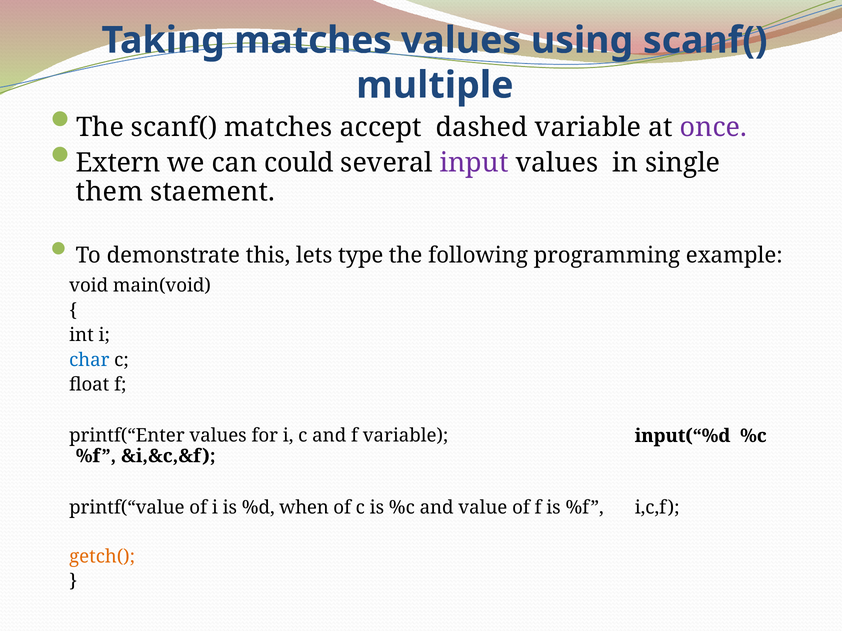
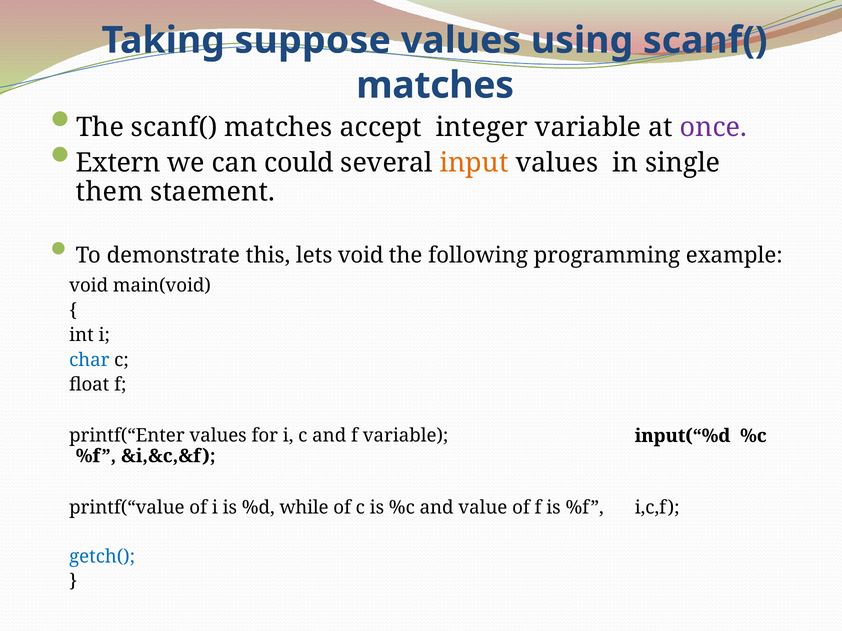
Taking matches: matches -> suppose
multiple at (435, 85): multiple -> matches
dashed: dashed -> integer
input colour: purple -> orange
lets type: type -> void
when: when -> while
getch( colour: orange -> blue
